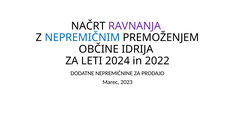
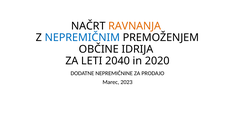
RAVNANJA colour: purple -> orange
2024: 2024 -> 2040
2022: 2022 -> 2020
